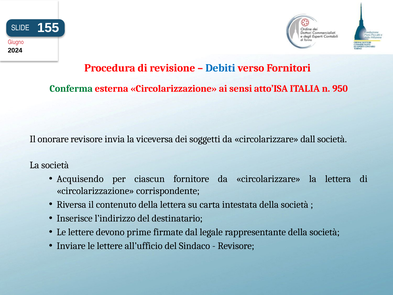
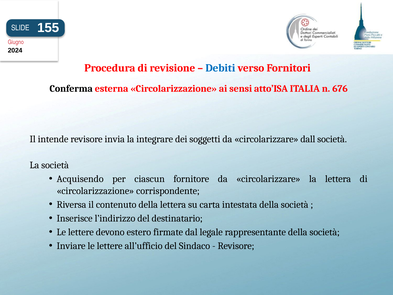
Conferma colour: green -> black
950: 950 -> 676
onorare: onorare -> intende
viceversa: viceversa -> integrare
prime: prime -> estero
